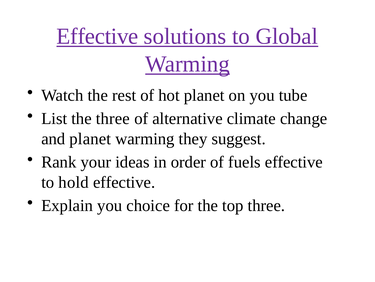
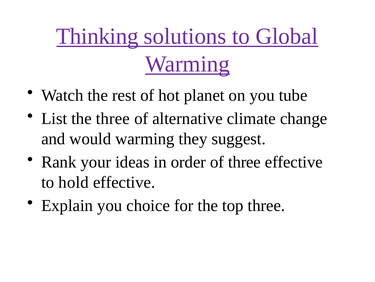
Effective at (97, 36): Effective -> Thinking
and planet: planet -> would
of fuels: fuels -> three
